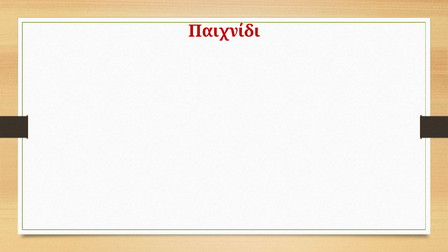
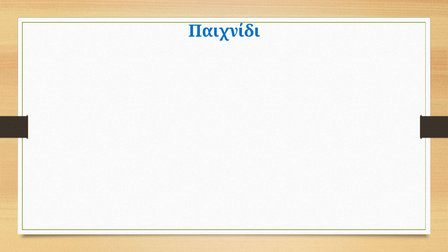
Παιχνίδι colour: red -> blue
